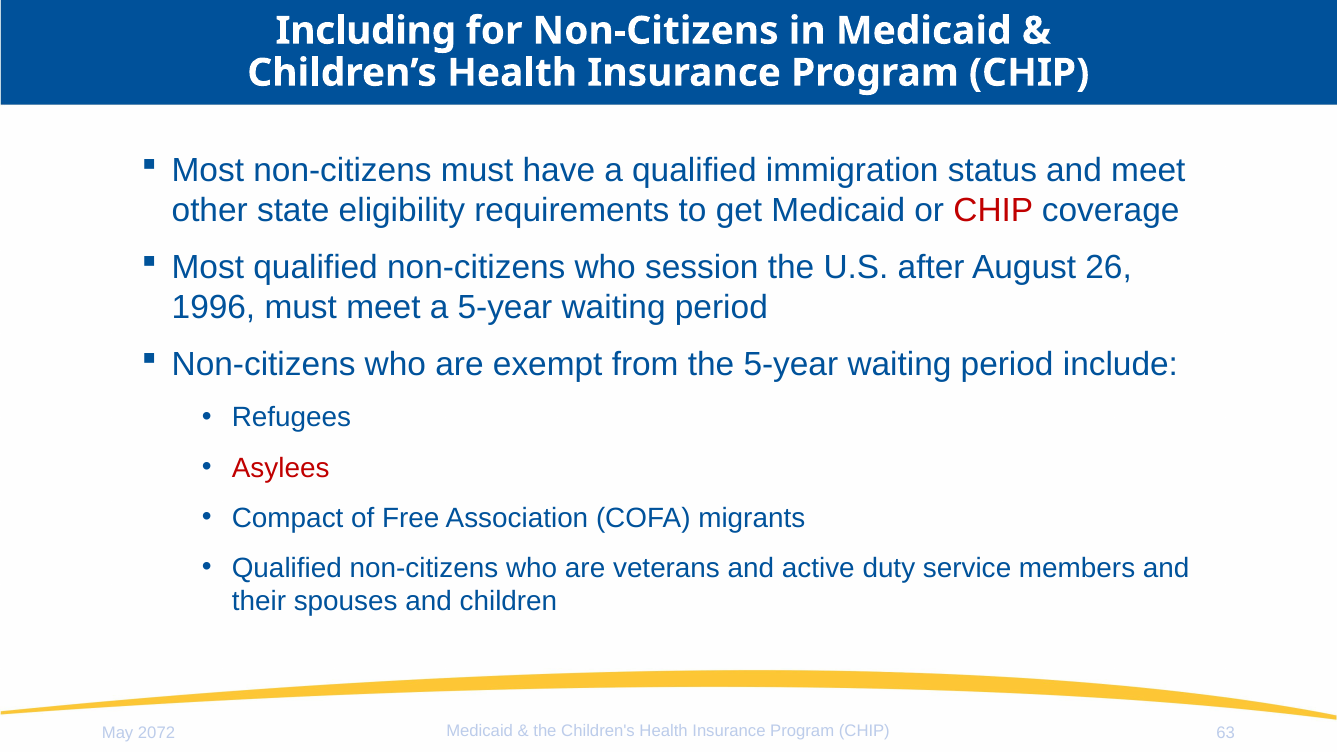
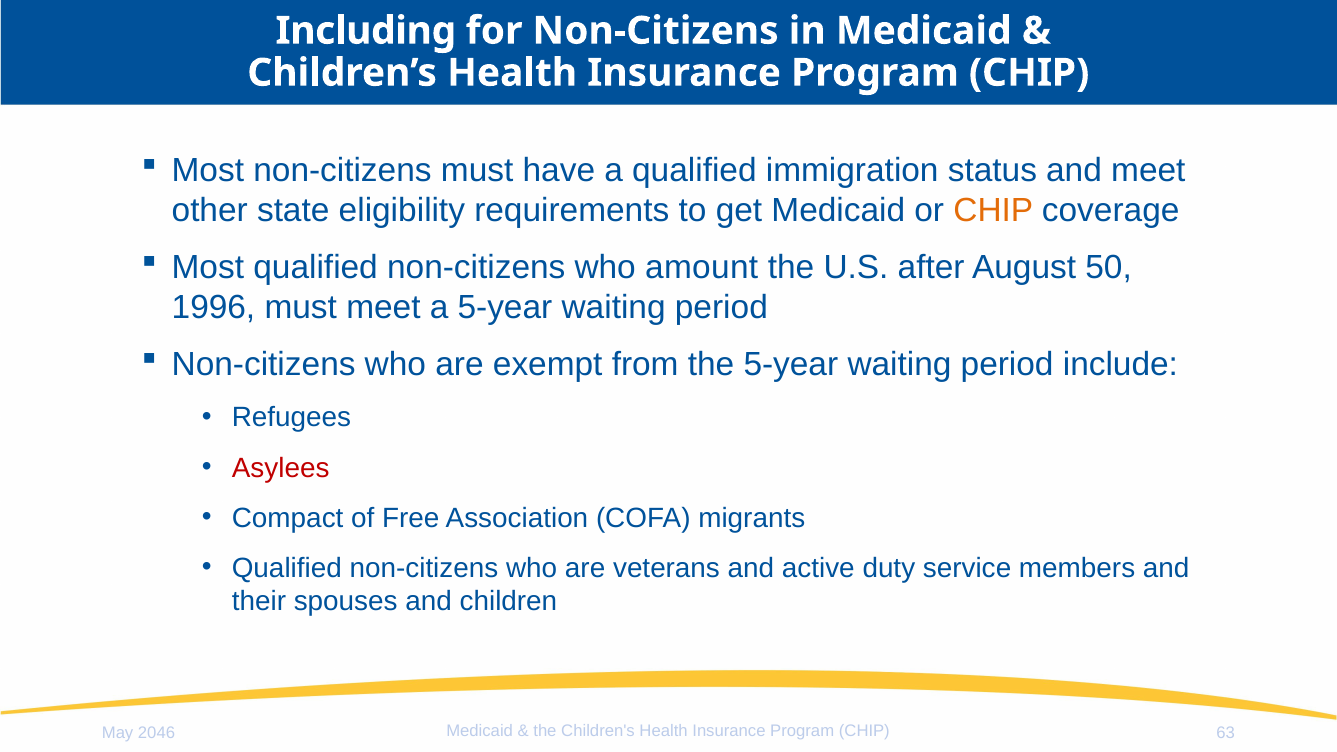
CHIP at (993, 211) colour: red -> orange
session: session -> amount
26: 26 -> 50
2072: 2072 -> 2046
